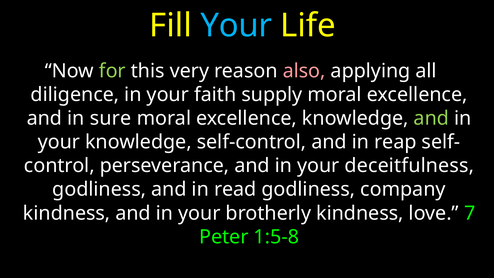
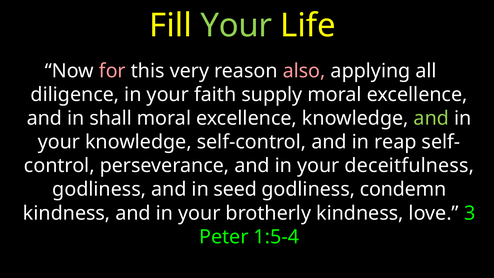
Your at (236, 25) colour: light blue -> light green
for colour: light green -> pink
sure: sure -> shall
read: read -> seed
company: company -> condemn
7: 7 -> 3
1:5-8: 1:5-8 -> 1:5-4
